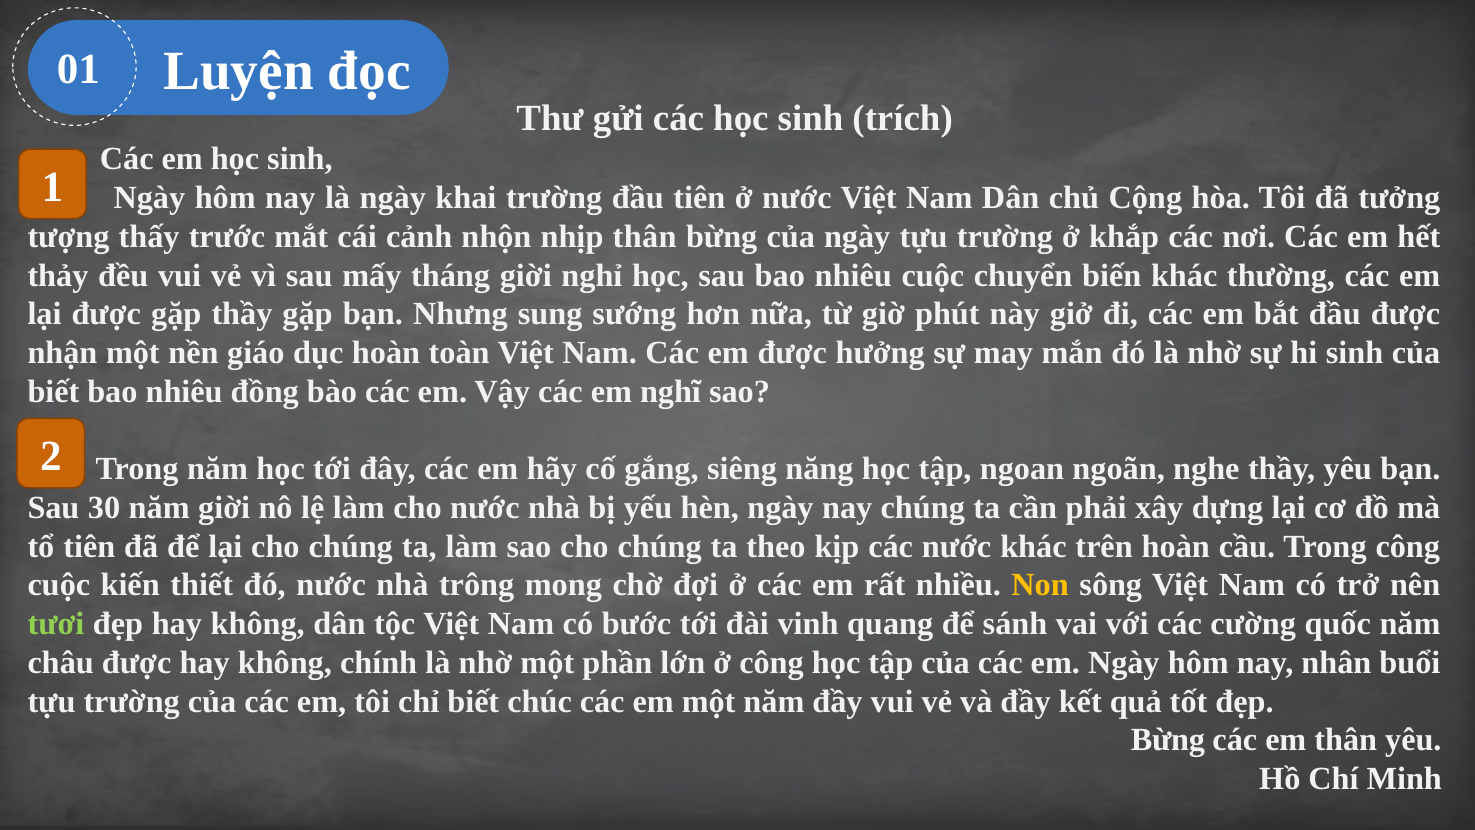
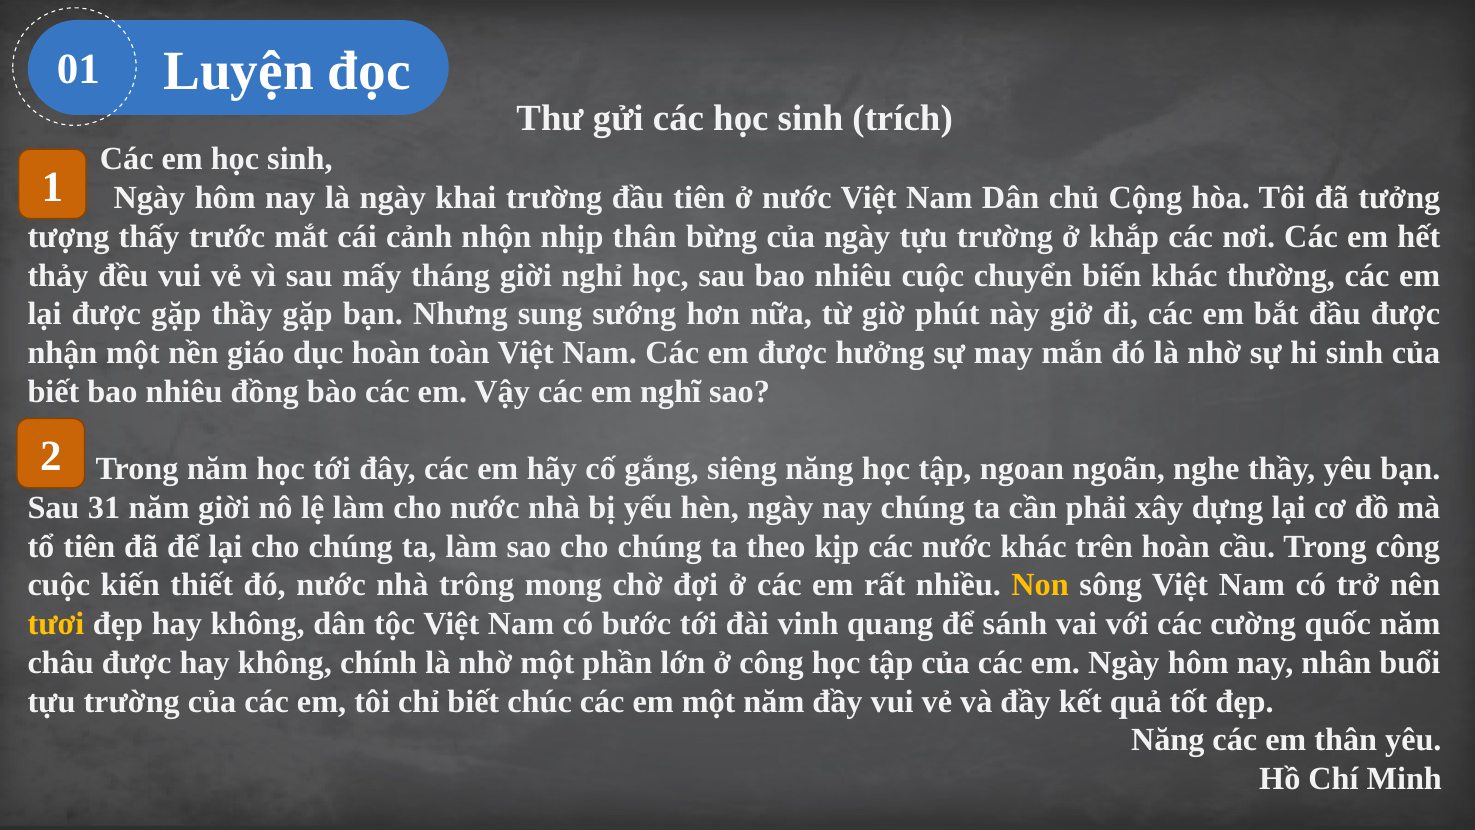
30: 30 -> 31
tươi colour: light green -> yellow
Bừng at (1168, 740): Bừng -> Năng
